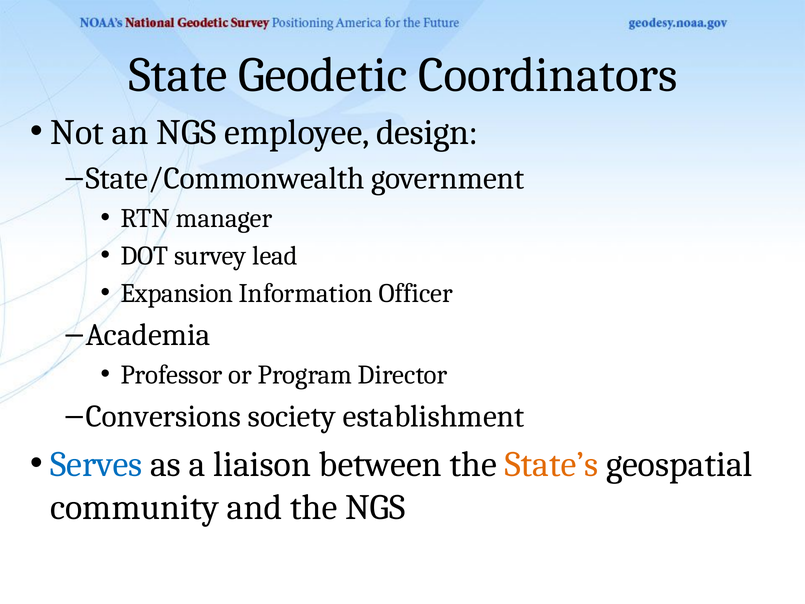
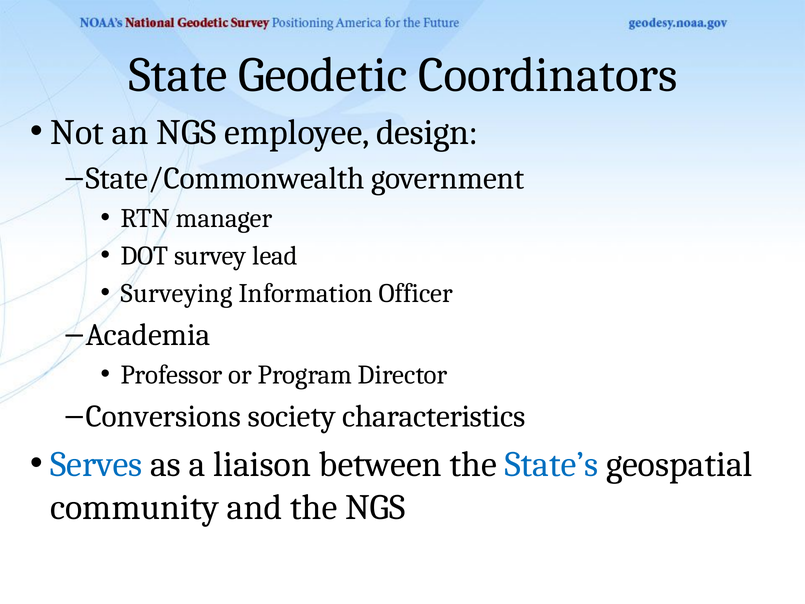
Expansion: Expansion -> Surveying
establishment: establishment -> characteristics
State’s colour: orange -> blue
